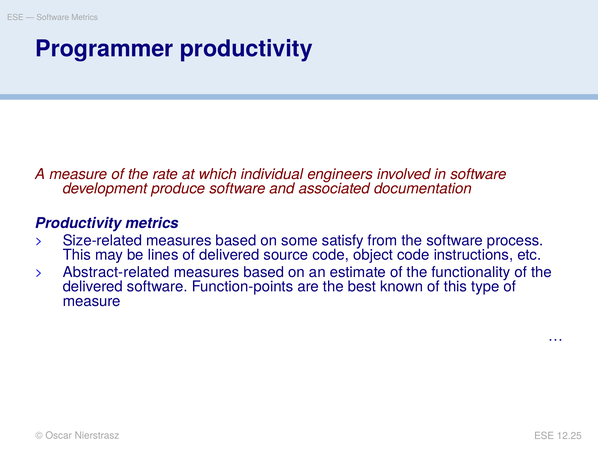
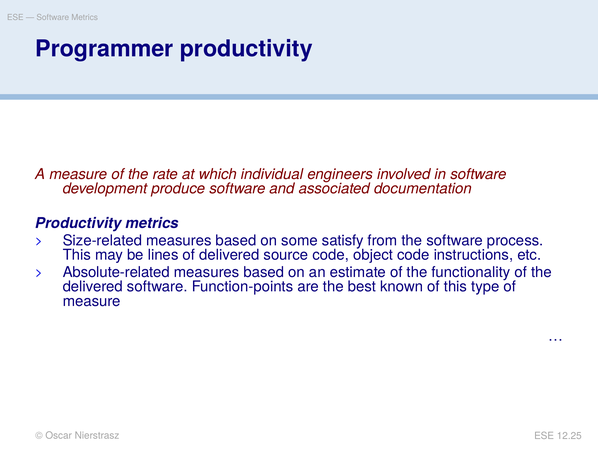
Abstract-related: Abstract-related -> Absolute-related
